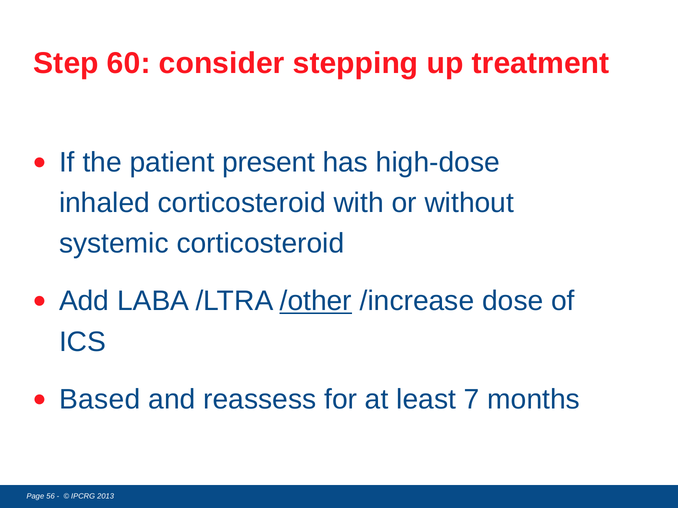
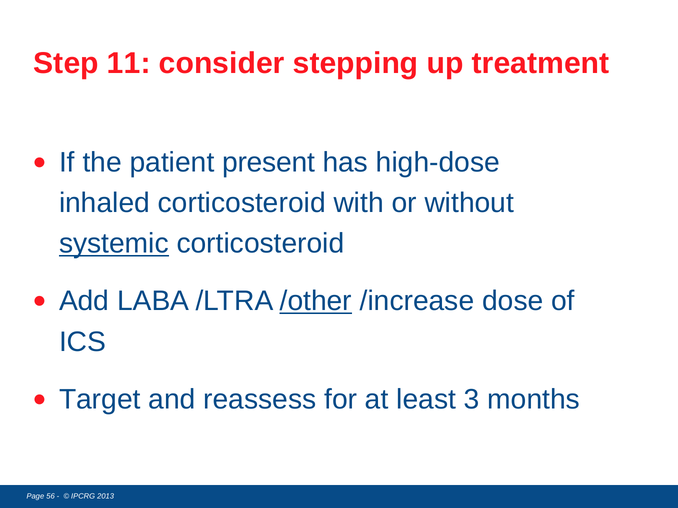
60: 60 -> 11
systemic underline: none -> present
Based: Based -> Target
7: 7 -> 3
